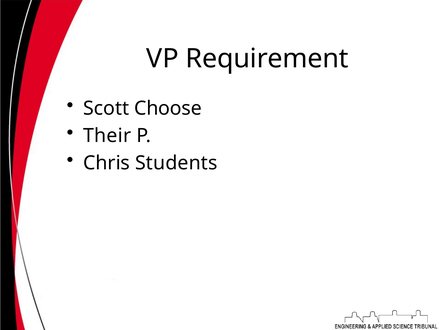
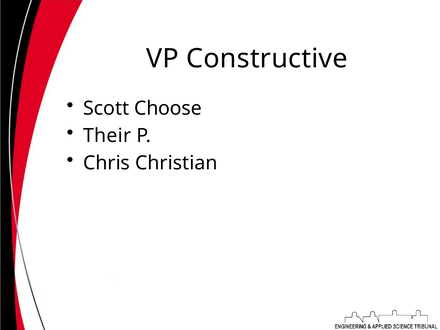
Requirement: Requirement -> Constructive
Students: Students -> Christian
